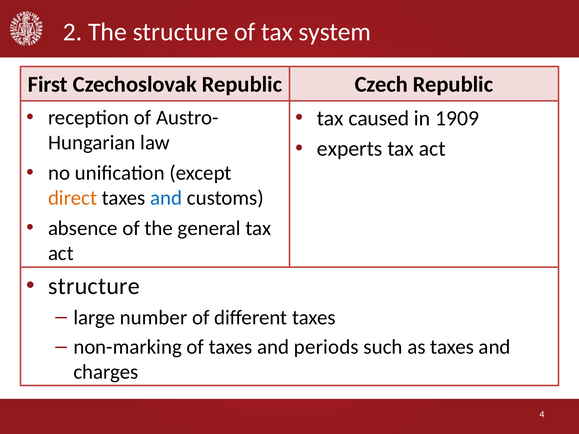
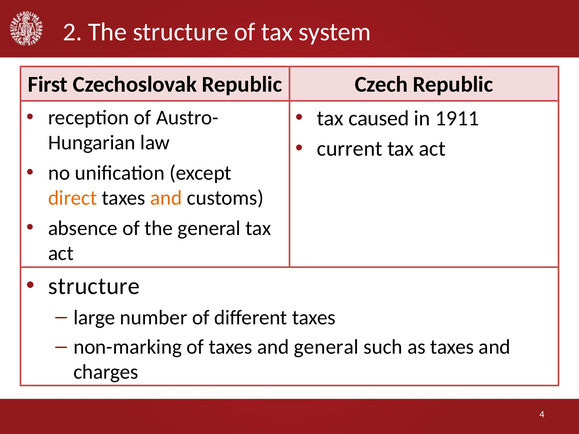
1909: 1909 -> 1911
experts: experts -> current
and at (166, 198) colour: blue -> orange
and periods: periods -> general
